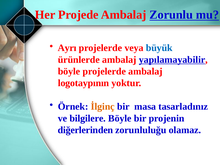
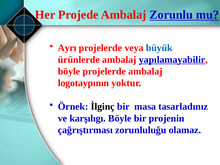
İlginç colour: orange -> black
bilgilere: bilgilere -> karşılıgı
diğerlerinden: diğerlerinden -> çağrıştırması
